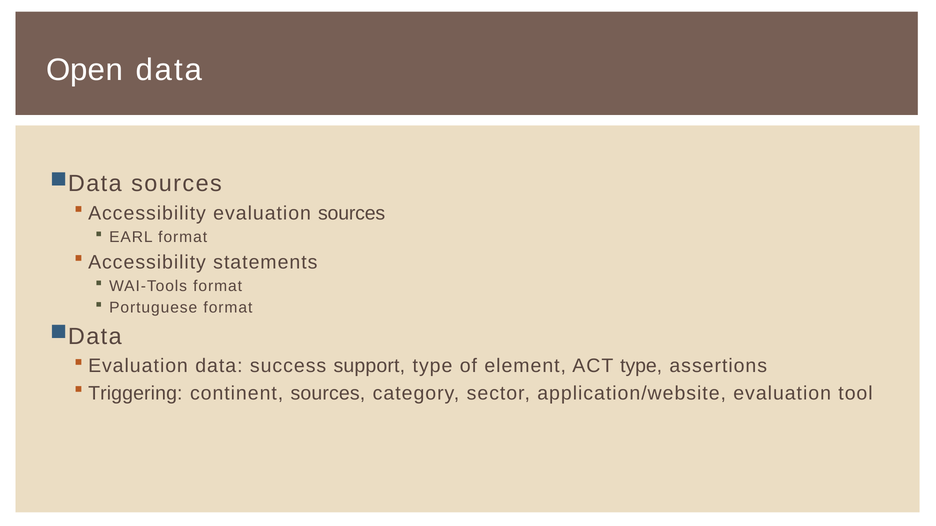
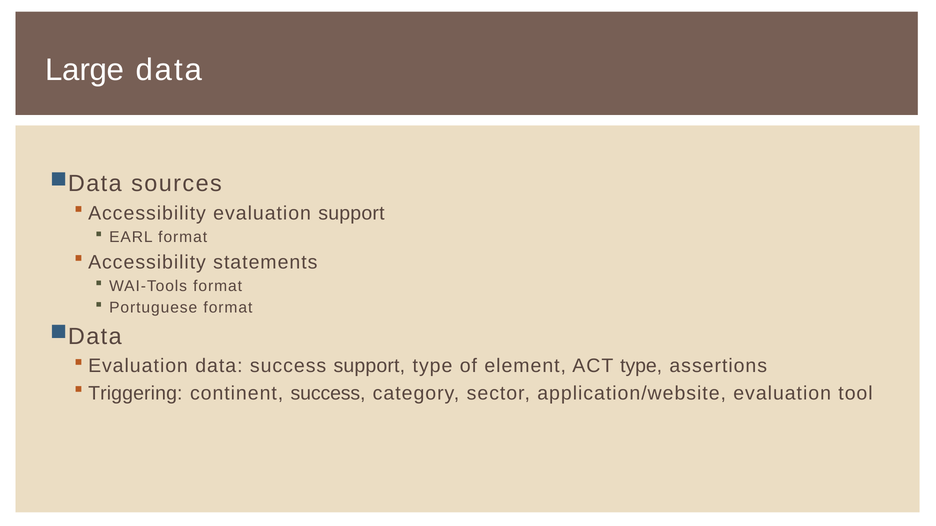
Open: Open -> Large
evaluation sources: sources -> support
continent sources: sources -> success
